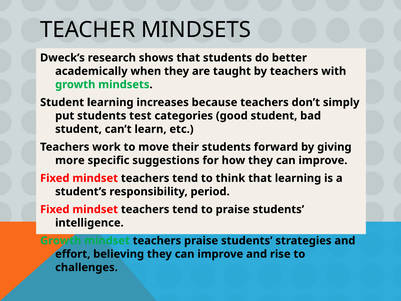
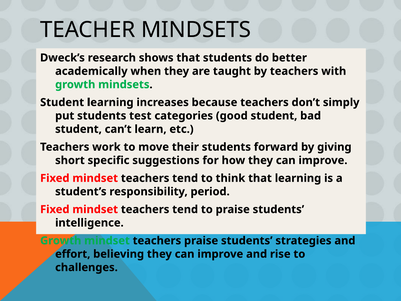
more: more -> short
